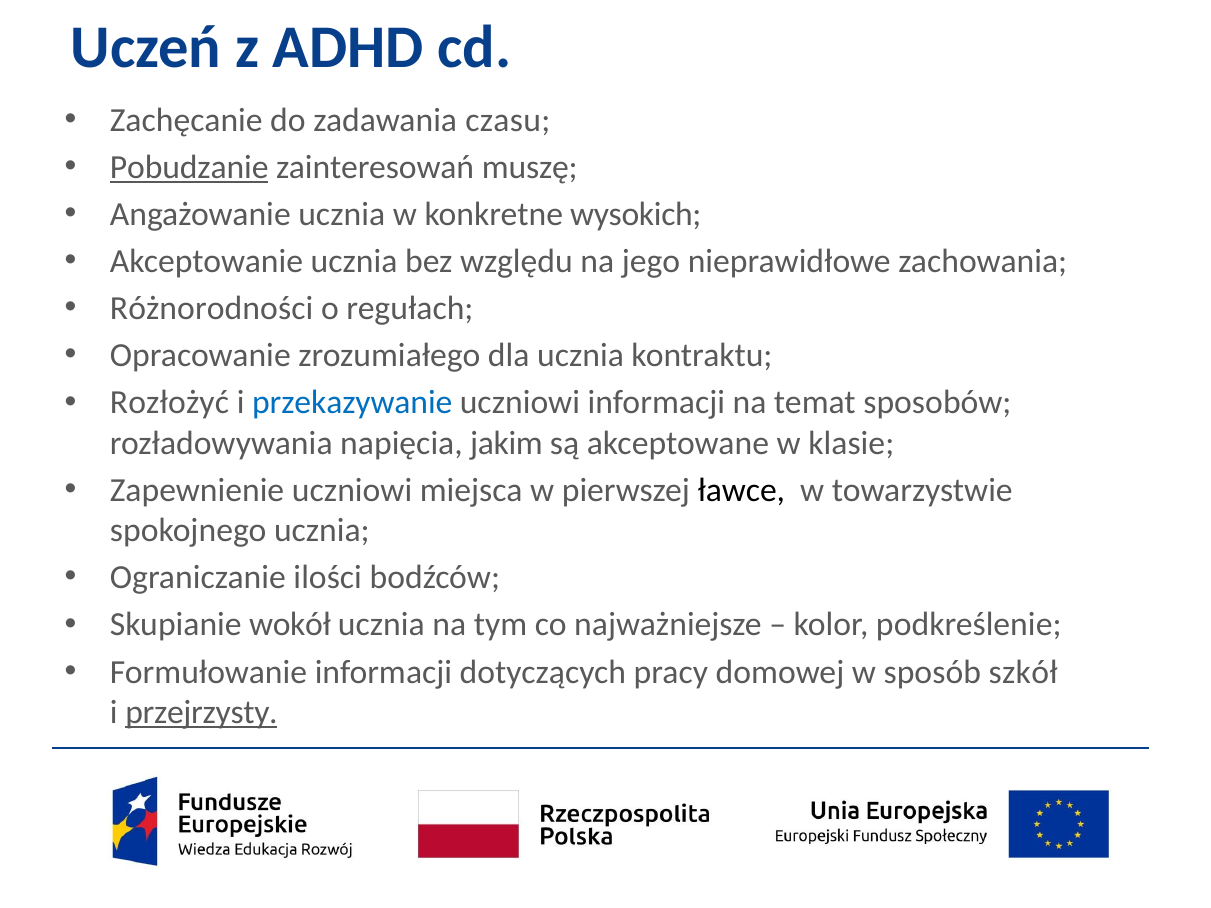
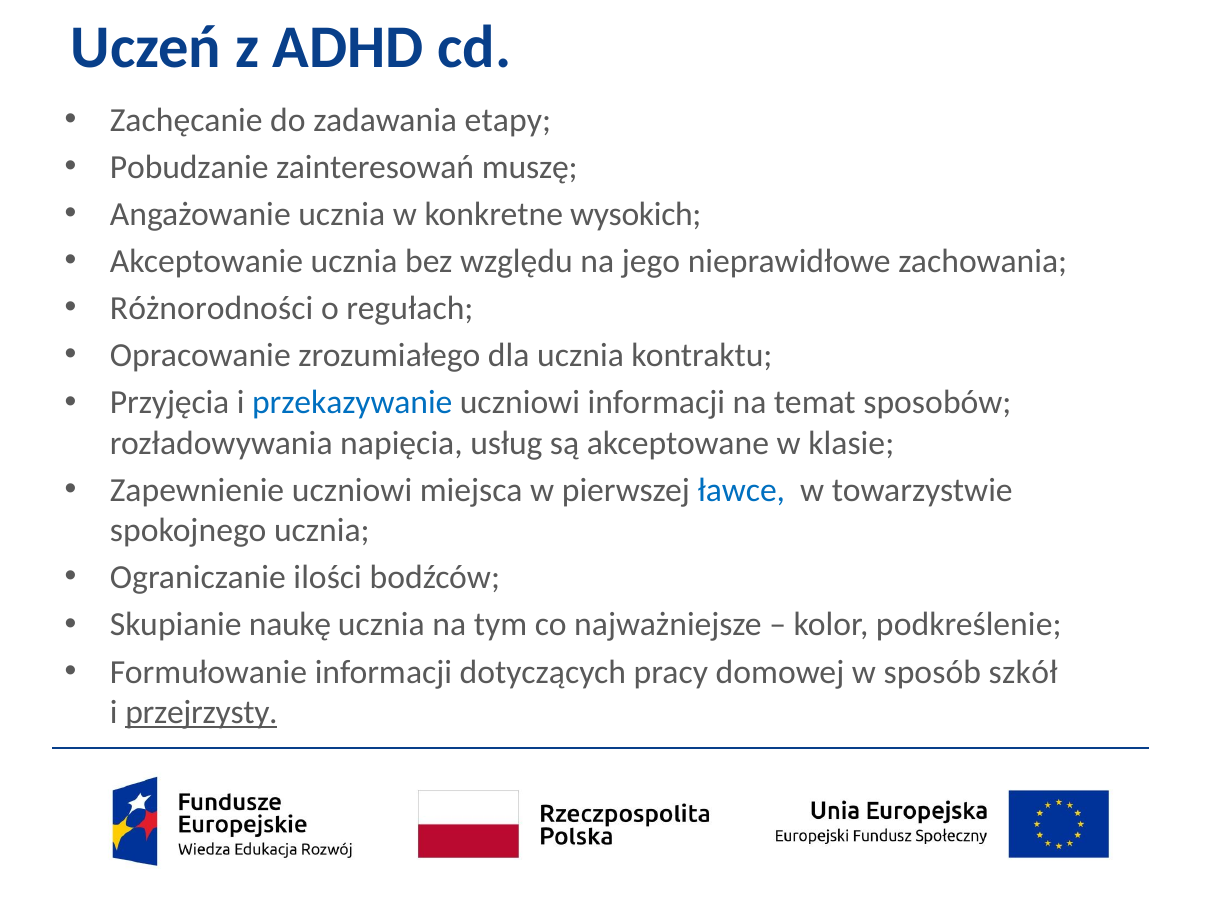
czasu: czasu -> etapy
Pobudzanie underline: present -> none
Rozłożyć: Rozłożyć -> Przyjęcia
jakim: jakim -> usług
ławce colour: black -> blue
wokół: wokół -> naukę
